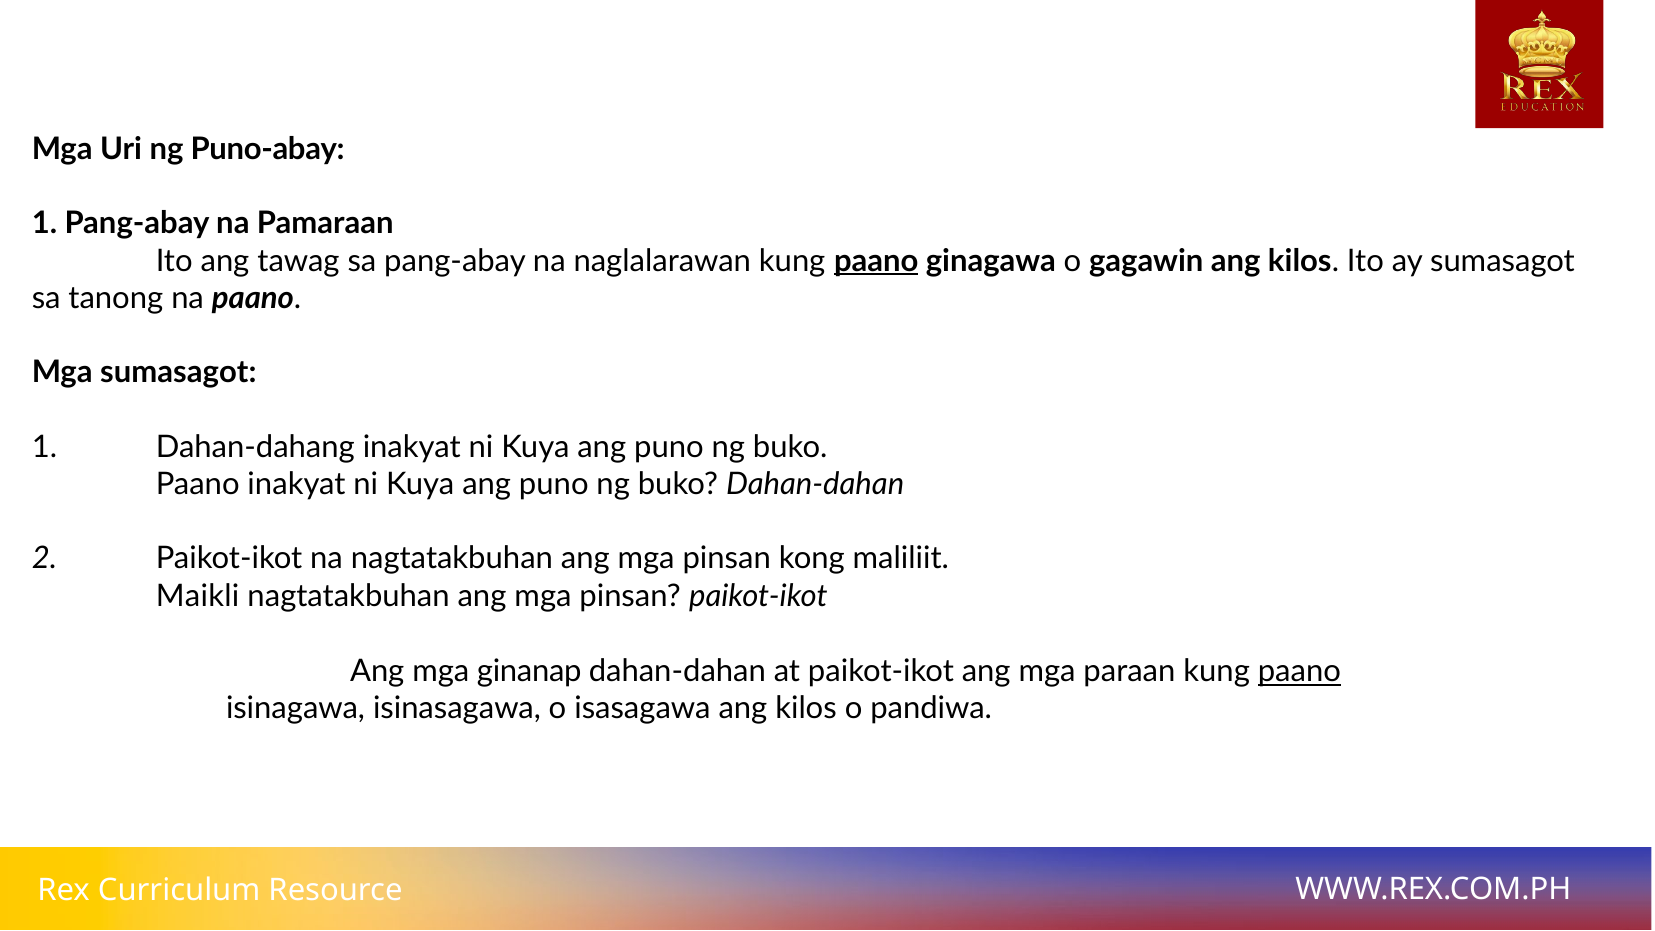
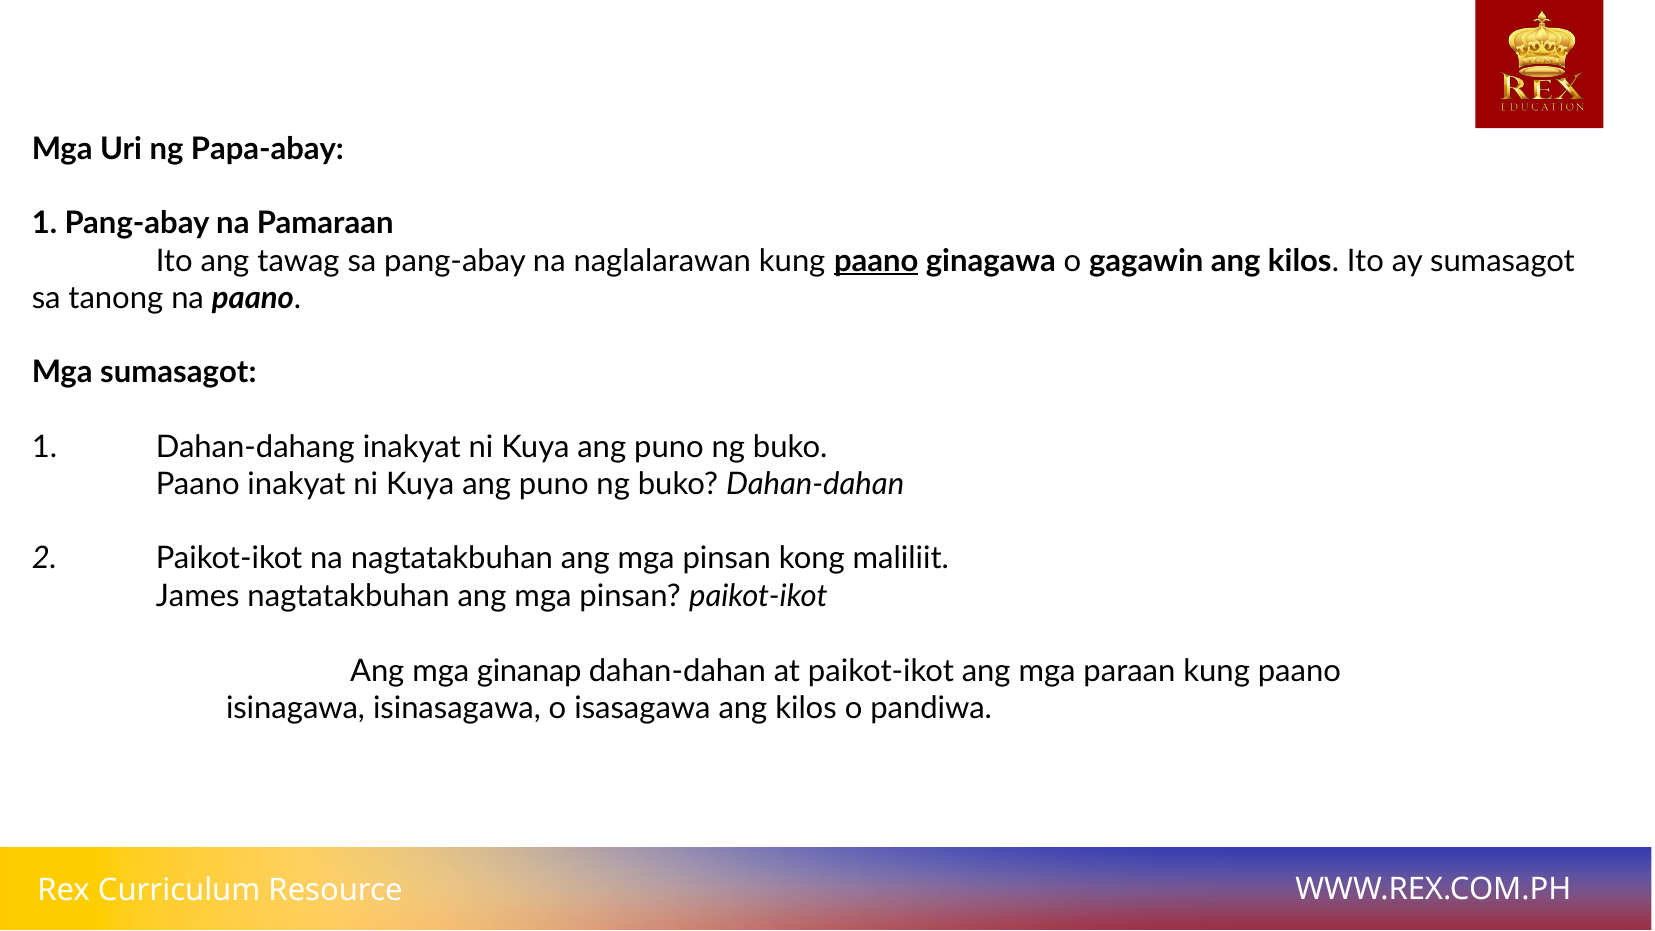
Puno-abay: Puno-abay -> Papa-abay
Maikli: Maikli -> James
paano at (1299, 671) underline: present -> none
